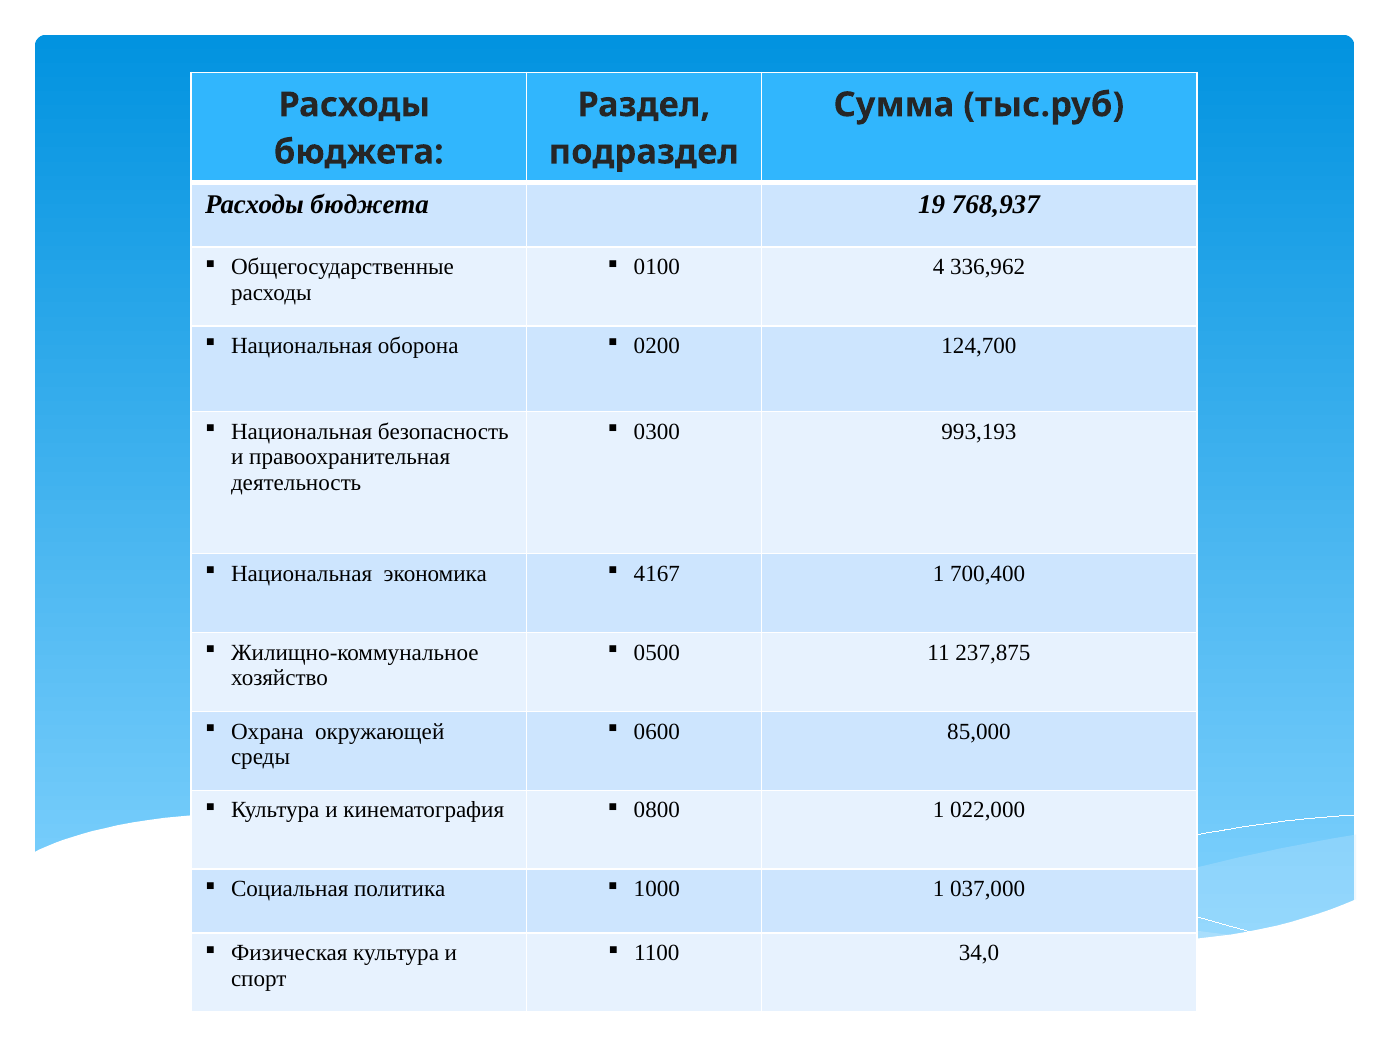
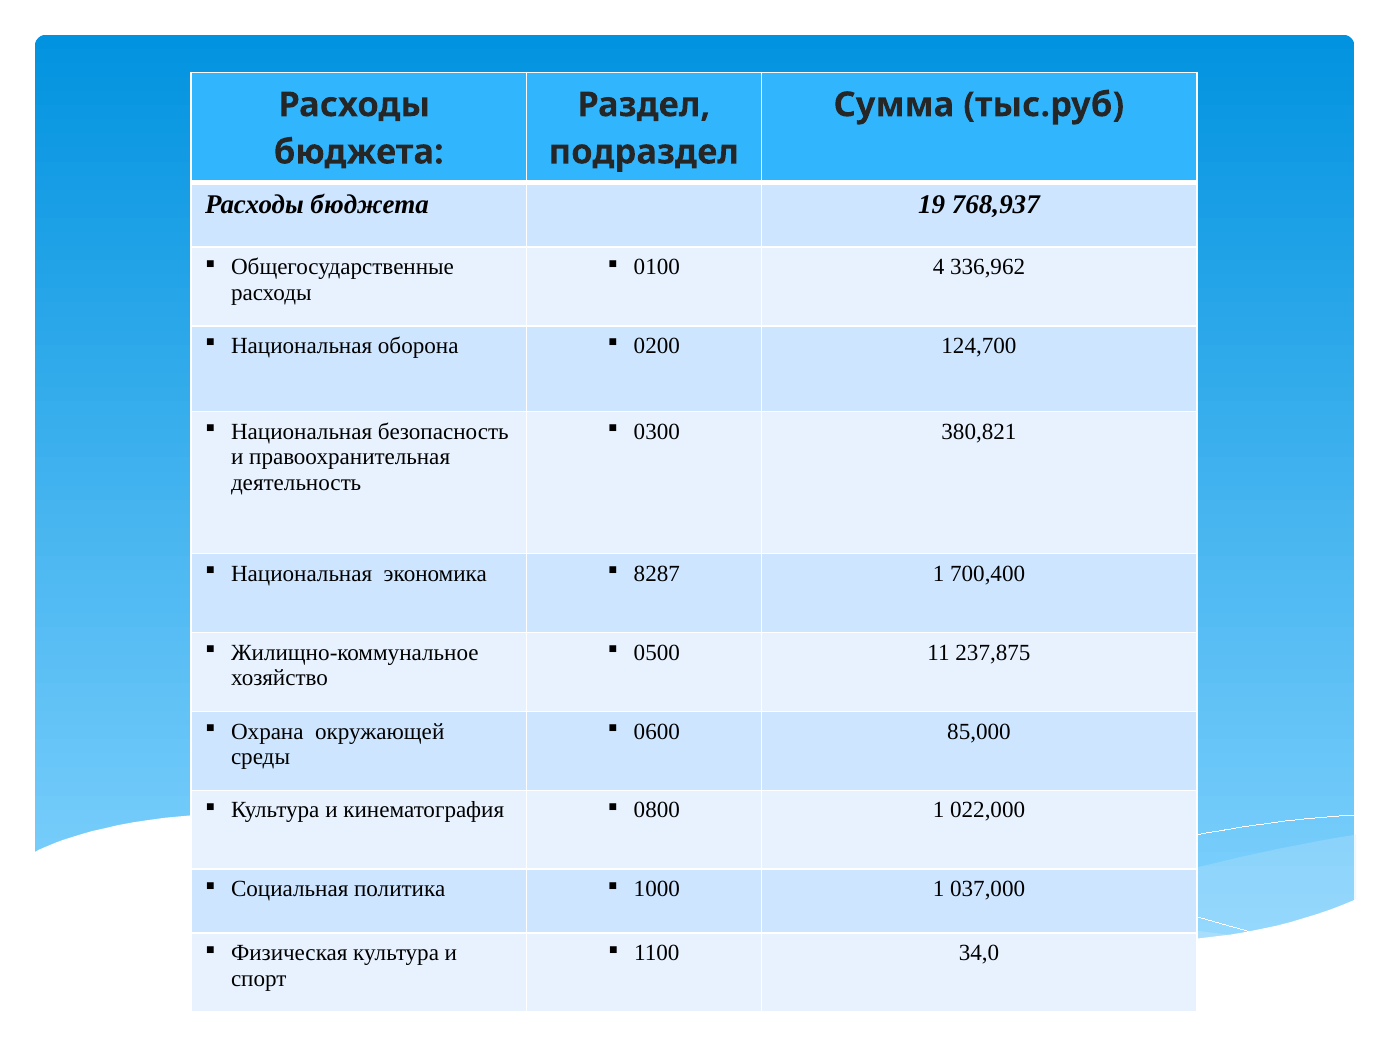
993,193: 993,193 -> 380,821
4167: 4167 -> 8287
